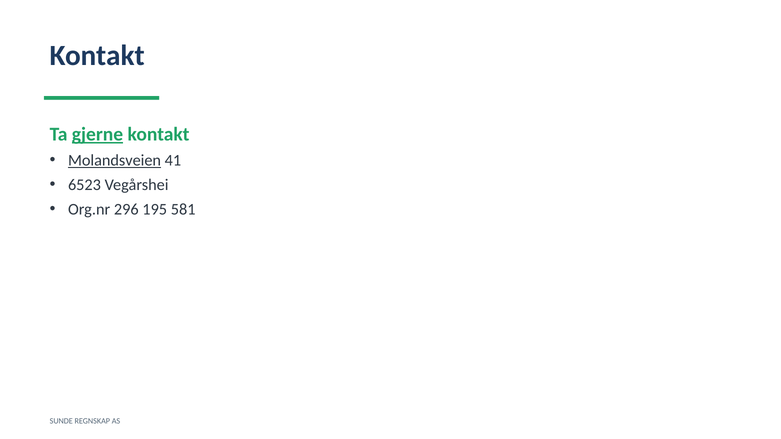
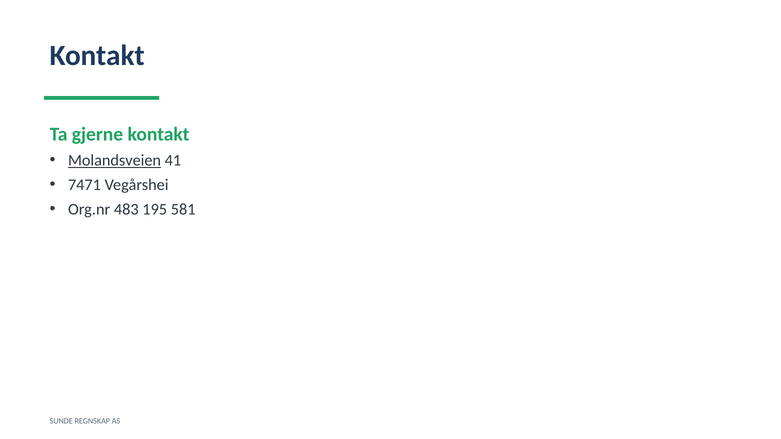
gjerne underline: present -> none
6523: 6523 -> 7471
296: 296 -> 483
